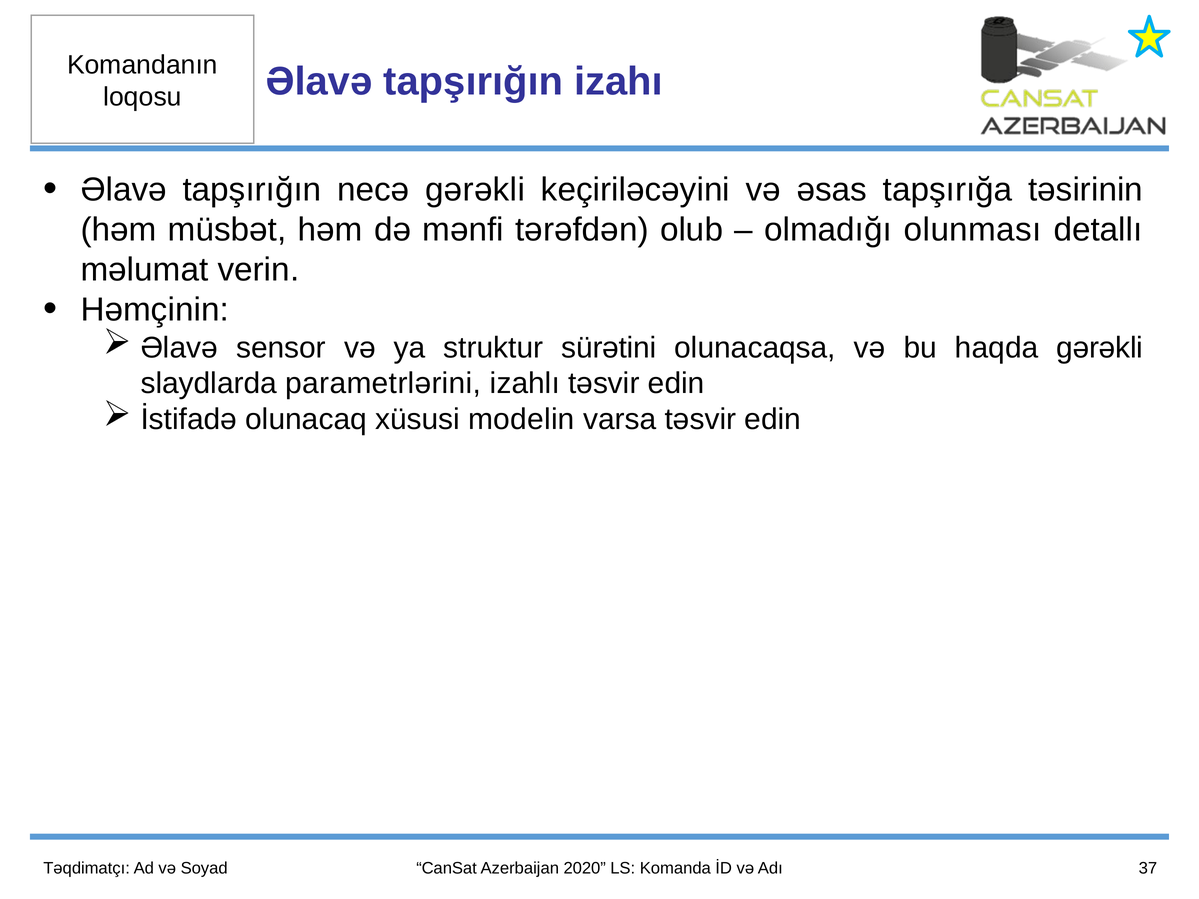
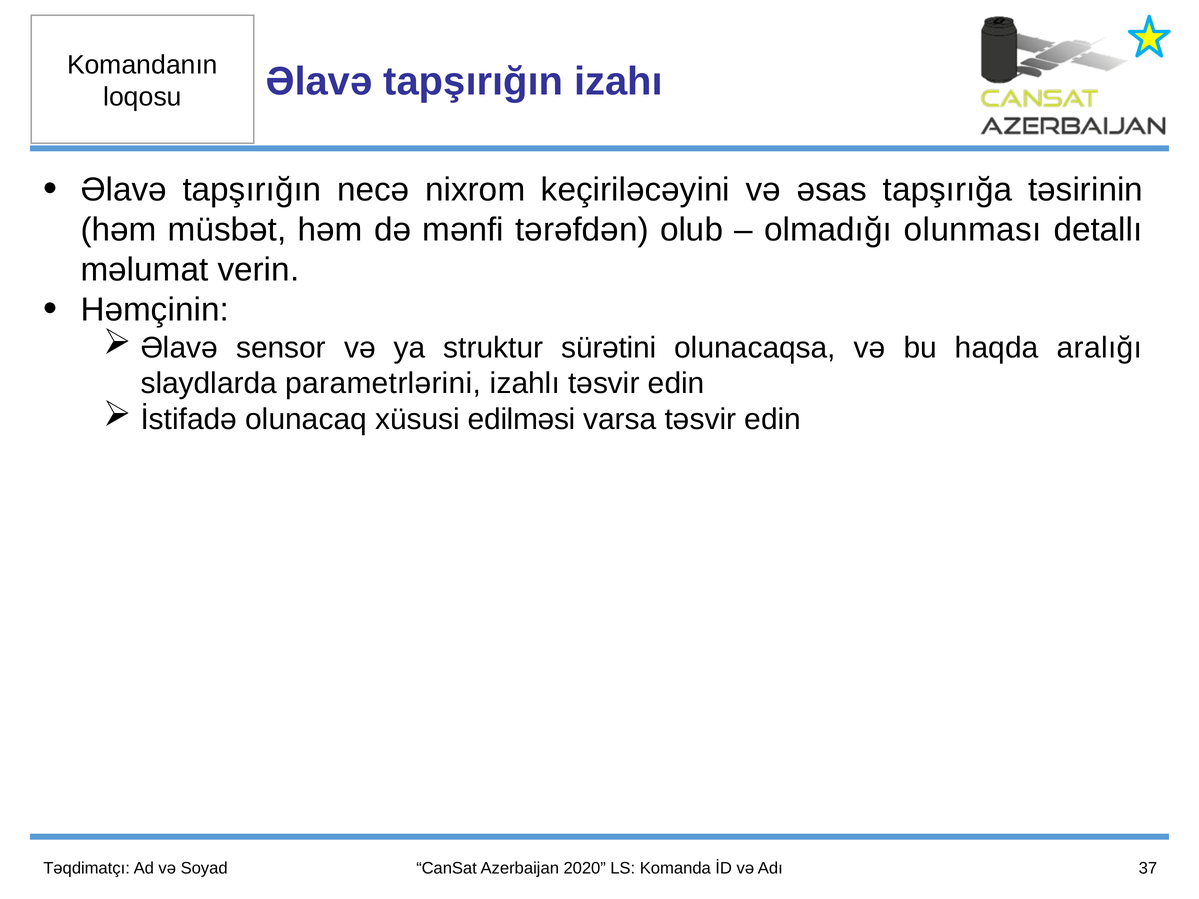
necə gərəkli: gərəkli -> nixrom
haqda gərəkli: gərəkli -> aralığı
modelin: modelin -> edilməsi
